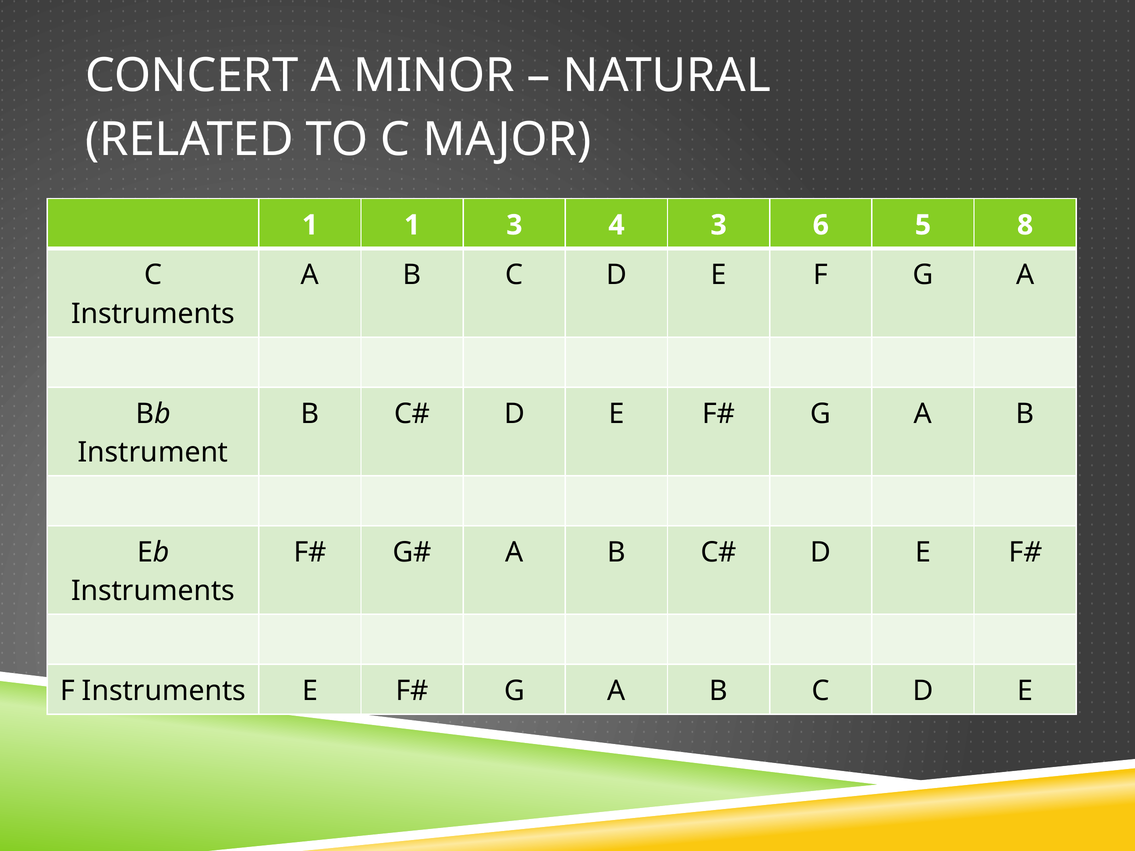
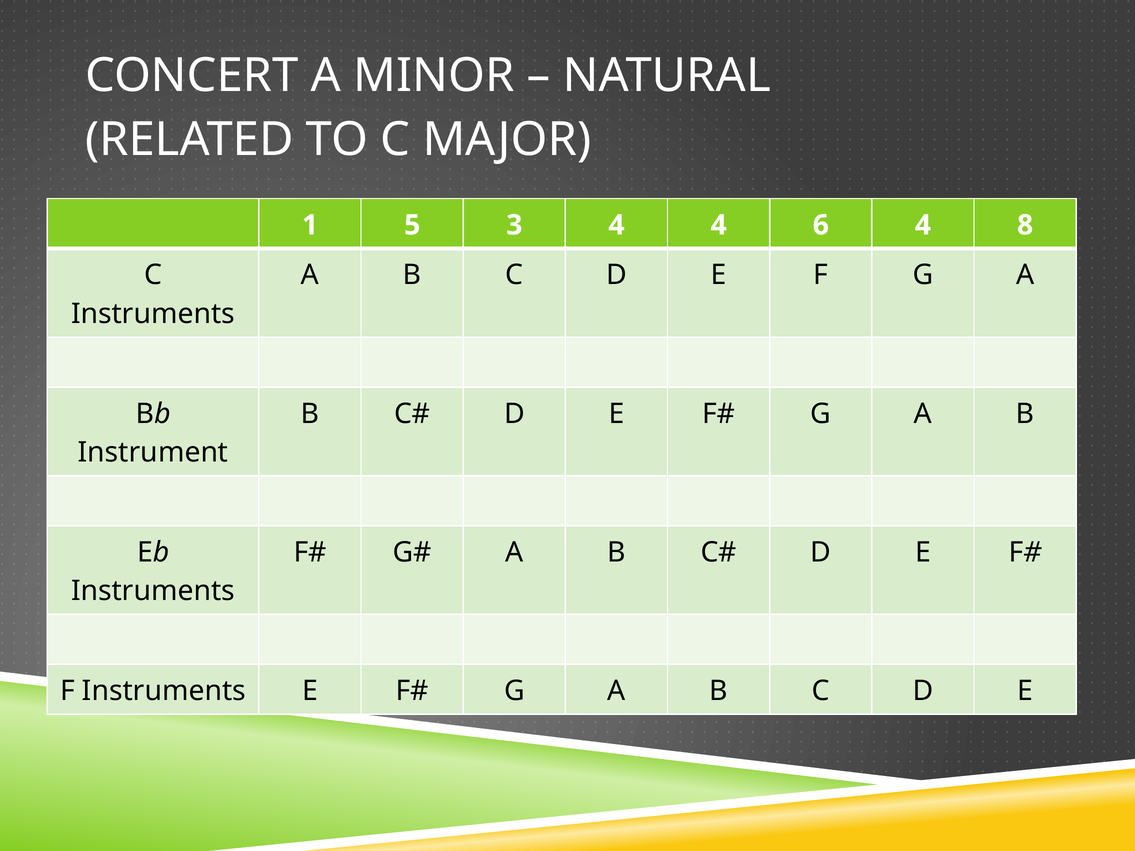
1 1: 1 -> 5
4 3: 3 -> 4
6 5: 5 -> 4
